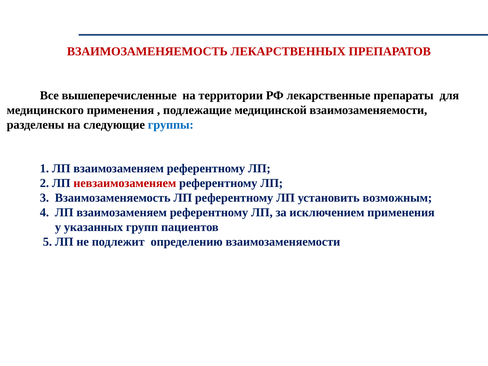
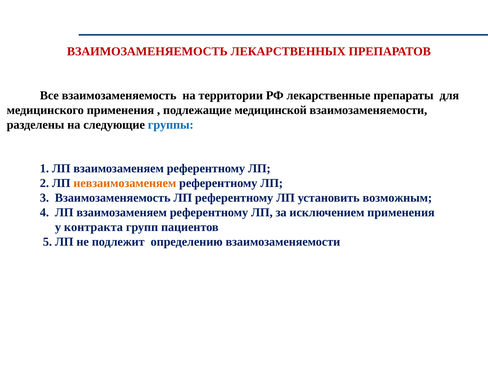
Все вышеперечисленные: вышеперечисленные -> взаимозаменяемость
невзаимозаменяем colour: red -> orange
указанных: указанных -> контракта
